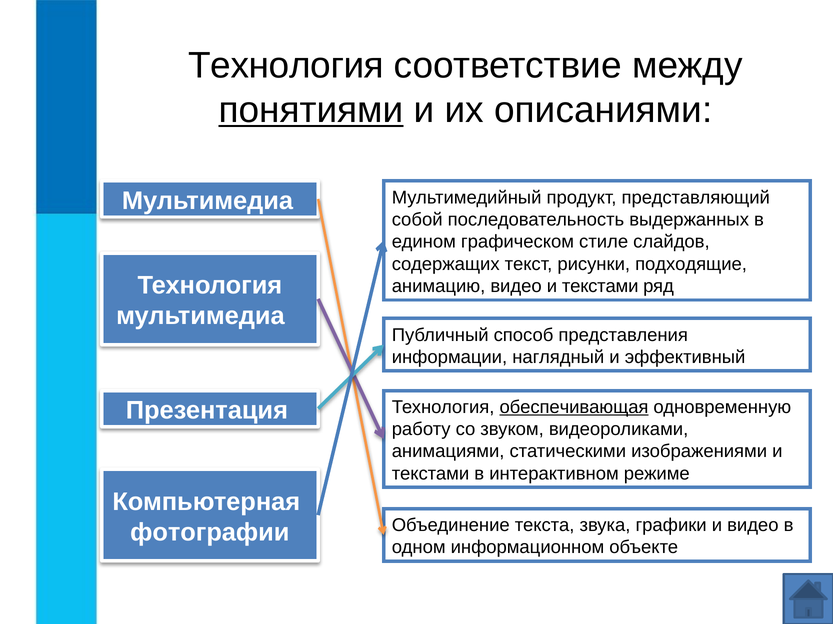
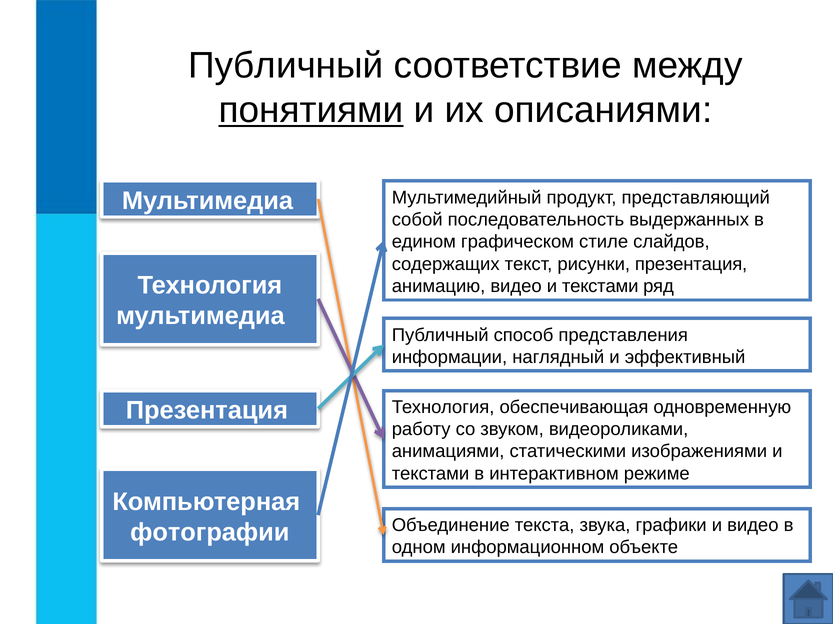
Технология at (286, 66): Технология -> Публичный
рисунки подходящие: подходящие -> презентация
обеспечивающая underline: present -> none
